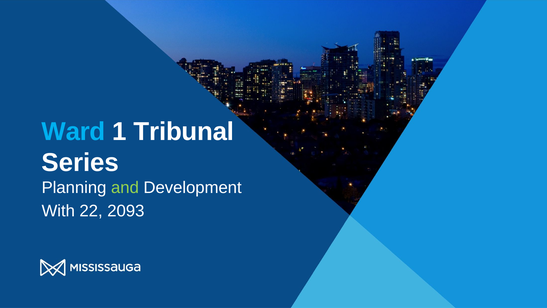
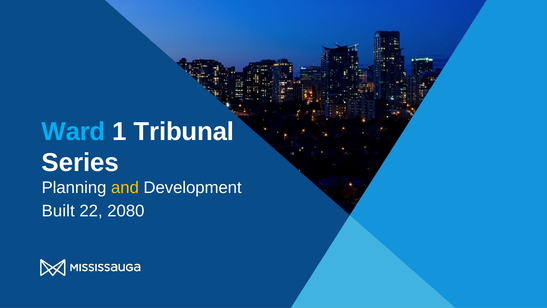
and colour: light green -> yellow
With: With -> Built
2093: 2093 -> 2080
